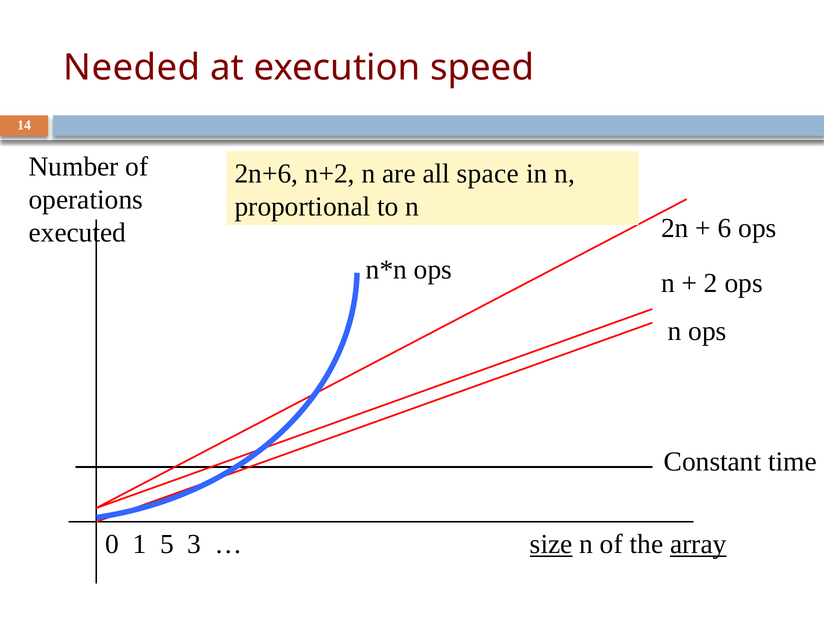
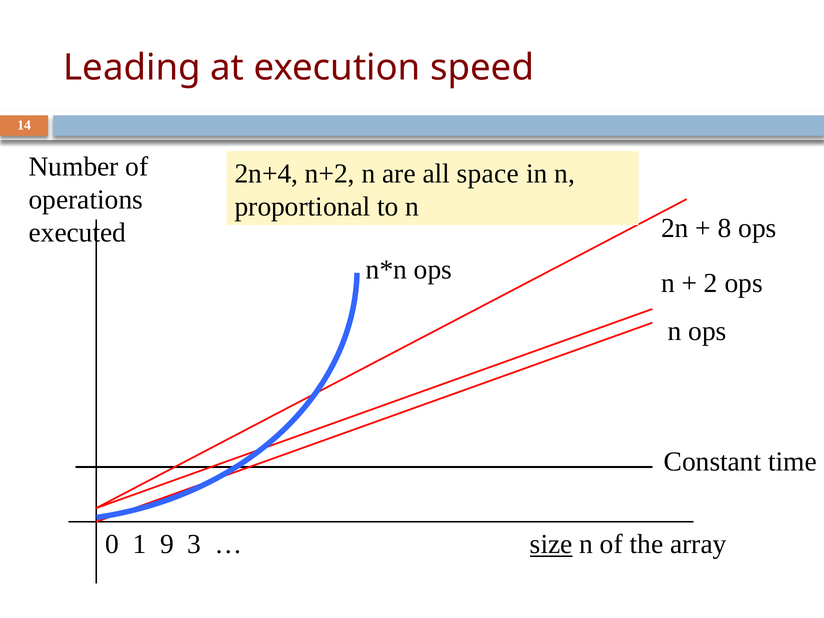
Needed: Needed -> Leading
2n+6: 2n+6 -> 2n+4
6: 6 -> 8
5: 5 -> 9
array underline: present -> none
